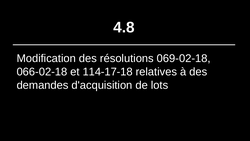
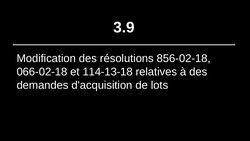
4.8: 4.8 -> 3.9
069-02-18: 069-02-18 -> 856-02-18
114-17-18: 114-17-18 -> 114-13-18
